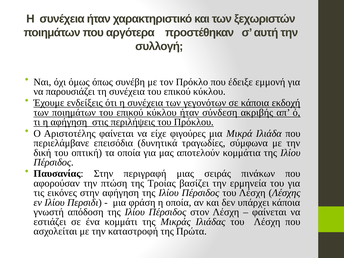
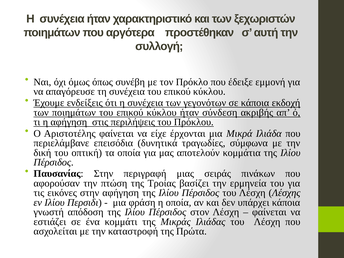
παρουσιάζει: παρουσιάζει -> απαγόρευσε
φιγούρες: φιγούρες -> έρχονται
